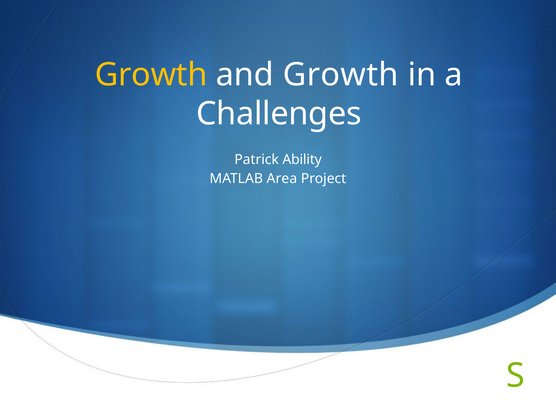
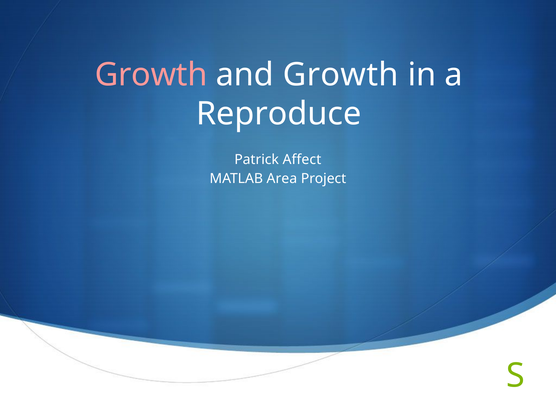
Growth at (151, 75) colour: yellow -> pink
Challenges: Challenges -> Reproduce
Ability: Ability -> Affect
